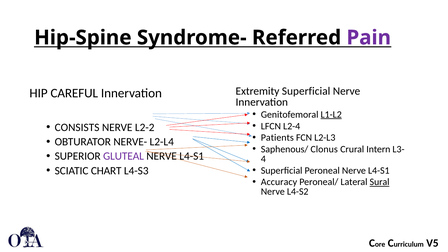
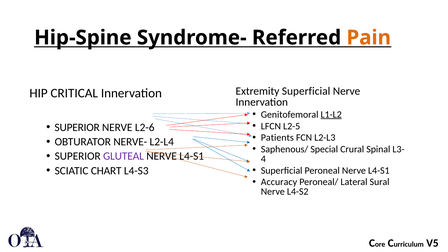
Pain colour: purple -> orange
CAREFUL: CAREFUL -> CRITICAL
L2-4: L2-4 -> L2-5
CONSISTS at (77, 127): CONSISTS -> SUPERIOR
L2-2: L2-2 -> L2-6
Clonus: Clonus -> Special
Intern: Intern -> Spinal
Sural underline: present -> none
